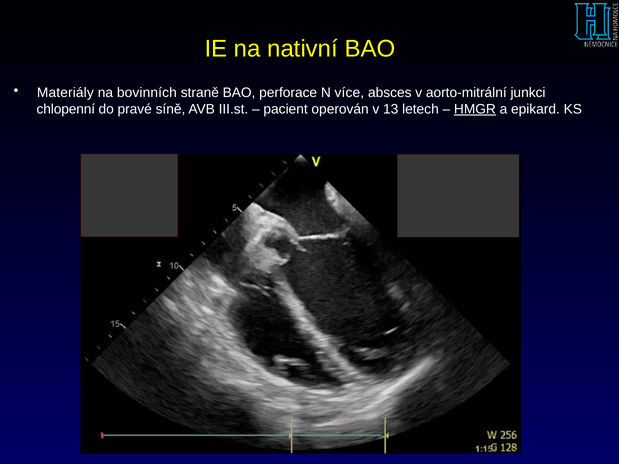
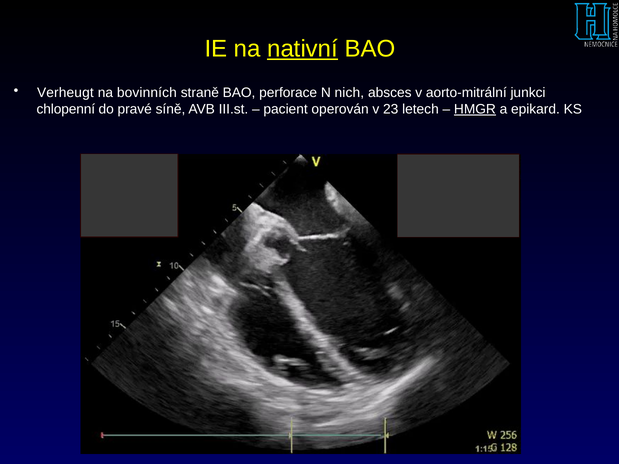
nativní underline: none -> present
Materiály: Materiály -> Verheugt
více: více -> nich
13: 13 -> 23
